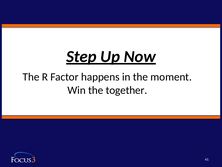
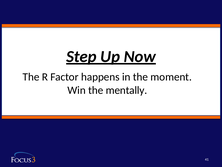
together: together -> mentally
